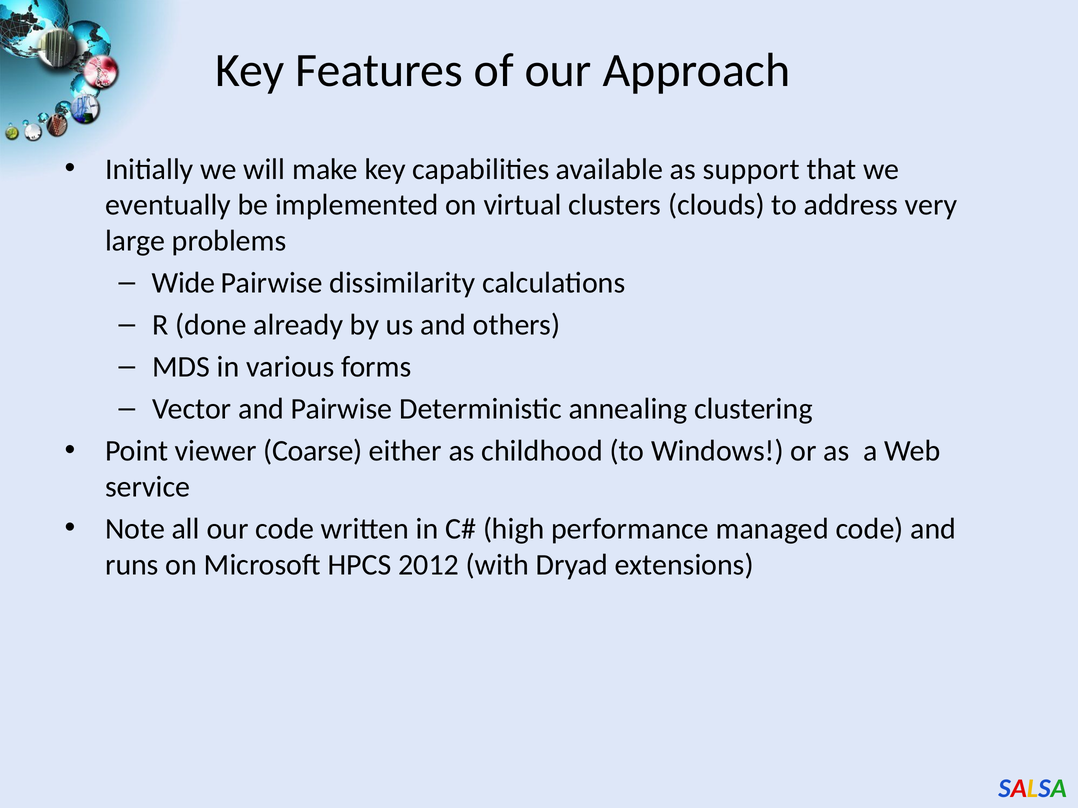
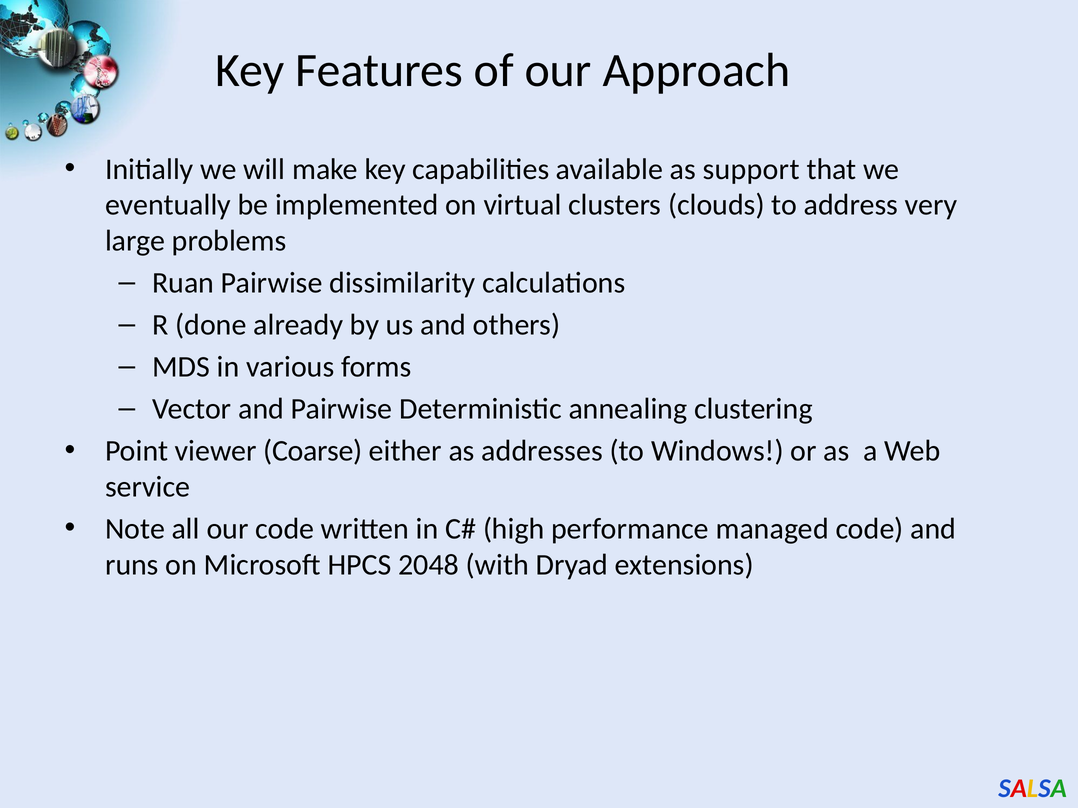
Wide: Wide -> Ruan
childhood: childhood -> addresses
2012: 2012 -> 2048
